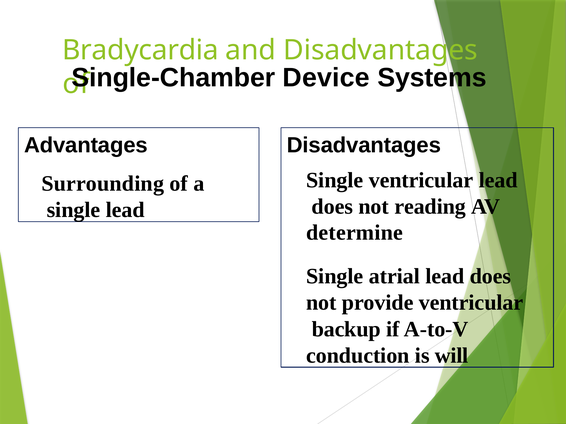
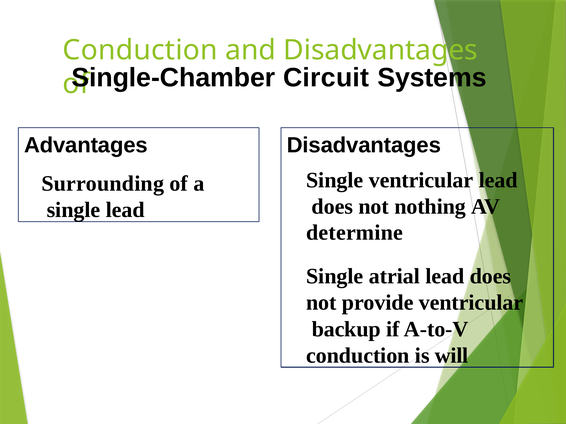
Bradycardia at (140, 50): Bradycardia -> Conduction
Device: Device -> Circuit
reading: reading -> nothing
